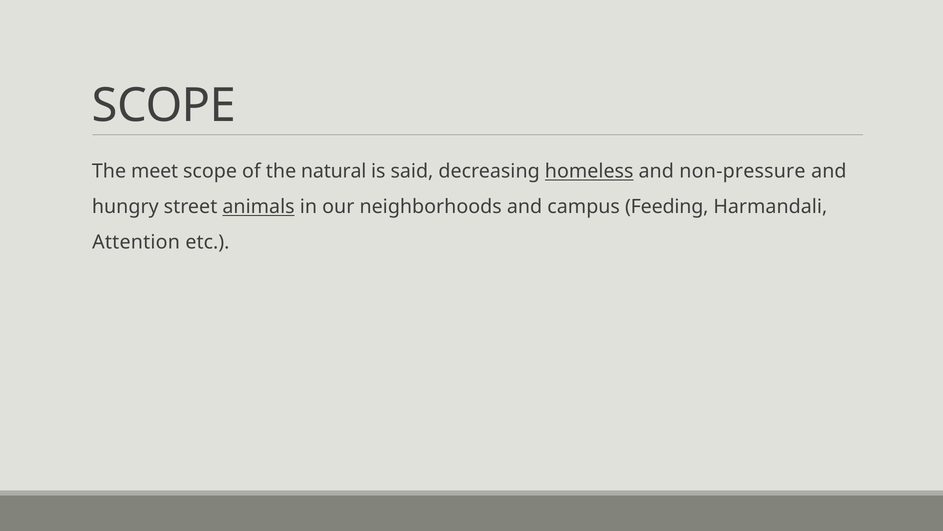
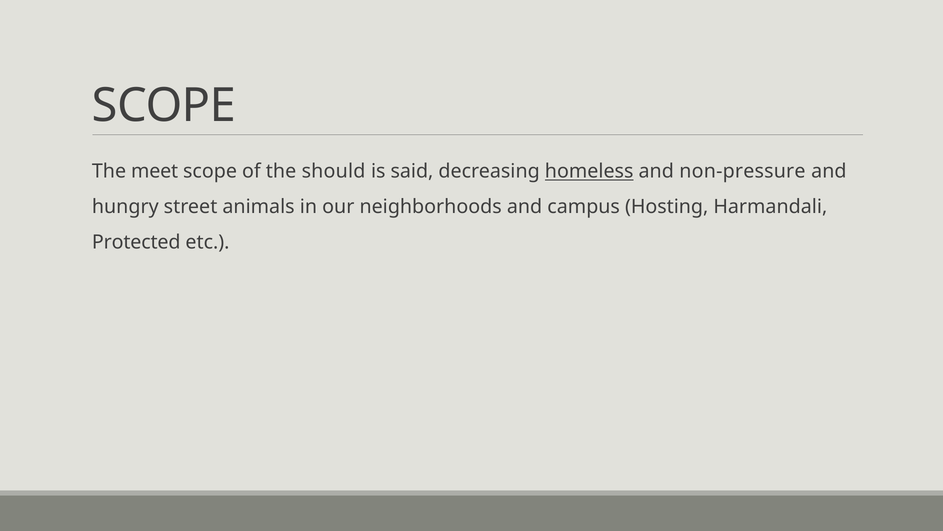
natural: natural -> should
animals underline: present -> none
Feeding: Feeding -> Hosting
Attention: Attention -> Protected
